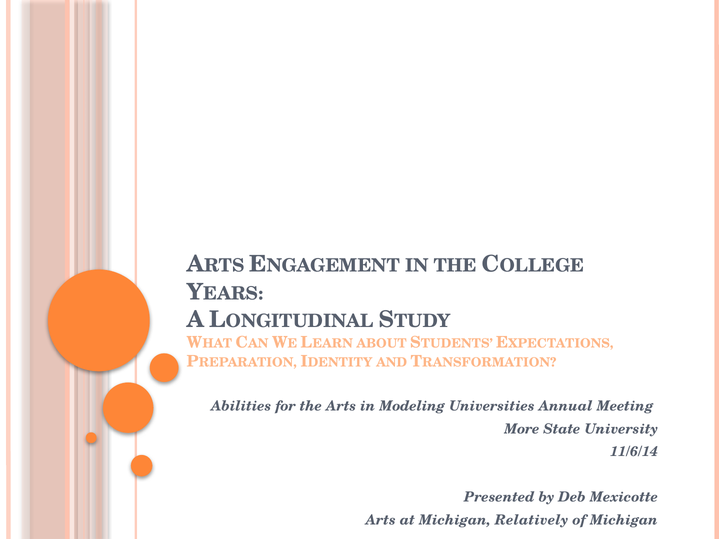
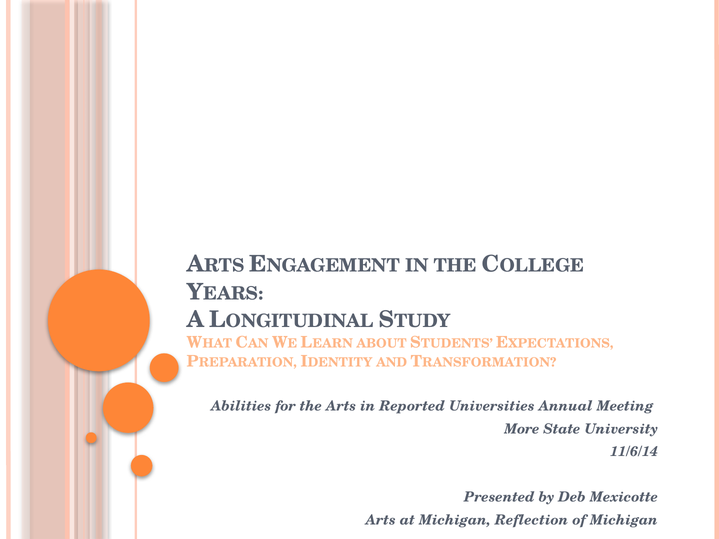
Modeling: Modeling -> Reported
Relatively: Relatively -> Reflection
